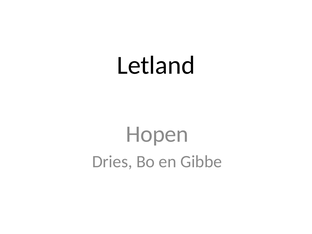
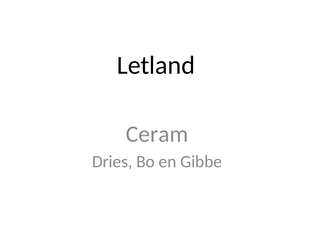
Hopen: Hopen -> Ceram
